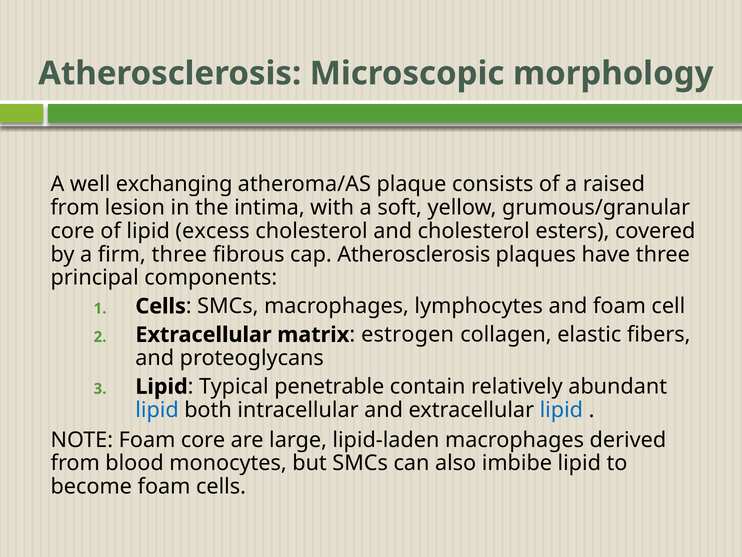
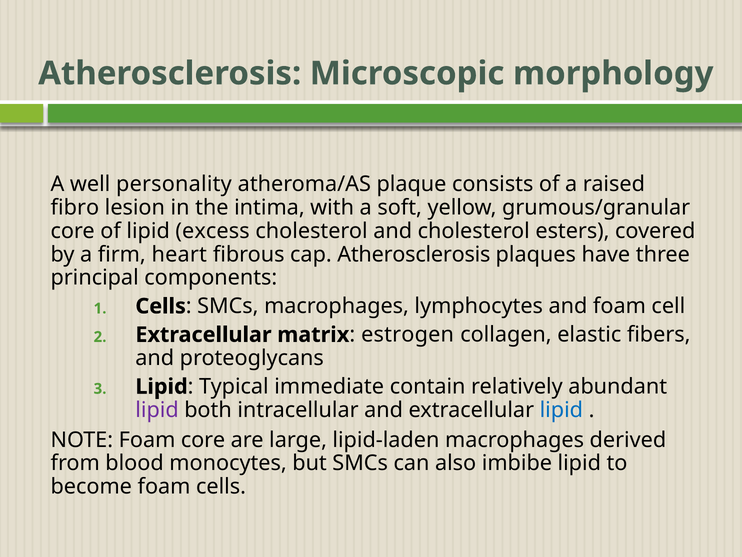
exchanging: exchanging -> personality
from at (75, 207): from -> fibro
firm three: three -> heart
penetrable: penetrable -> immediate
lipid at (157, 410) colour: blue -> purple
